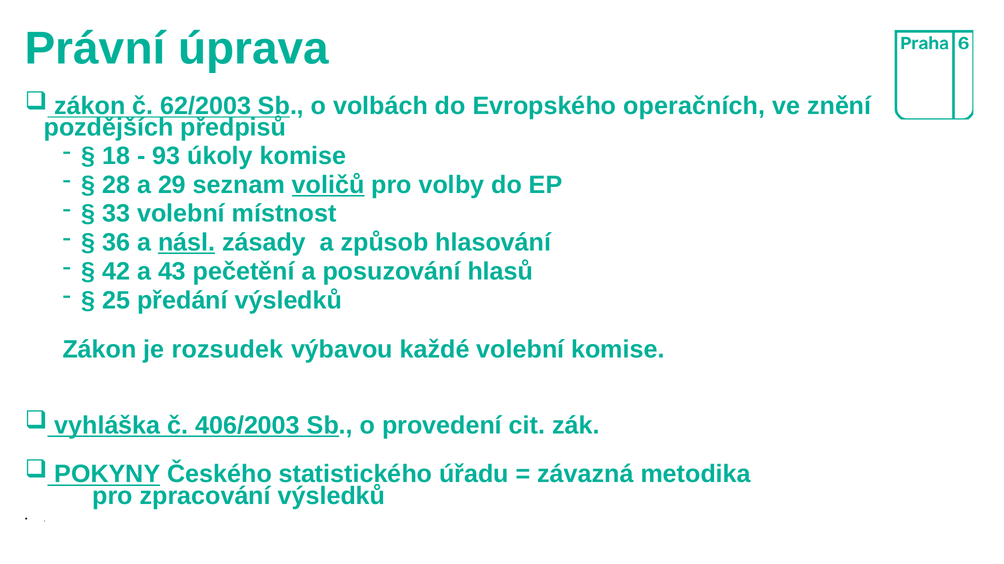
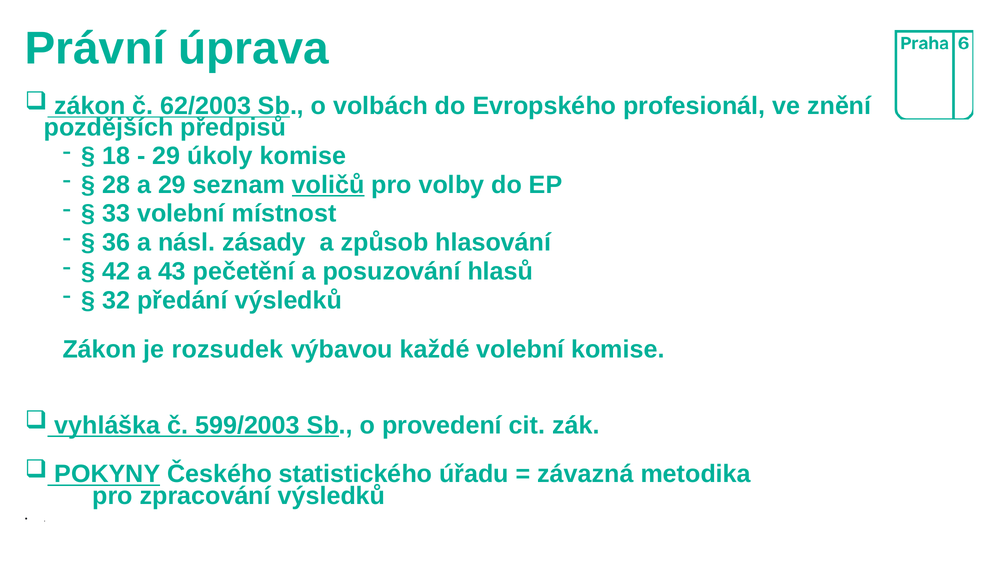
operačních: operačních -> profesionál
93 at (166, 156): 93 -> 29
násl underline: present -> none
25: 25 -> 32
406/2003: 406/2003 -> 599/2003
